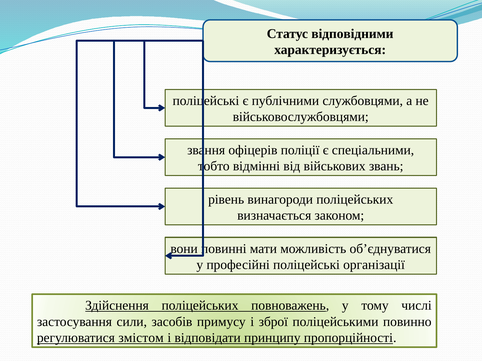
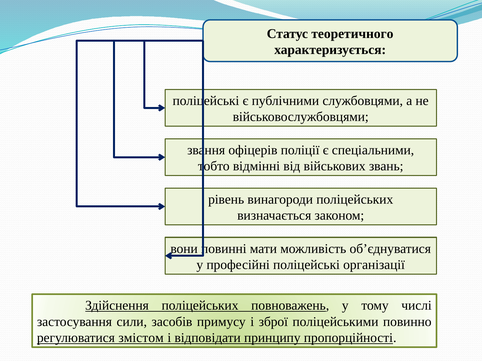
відповідними: відповідними -> теоретичного
